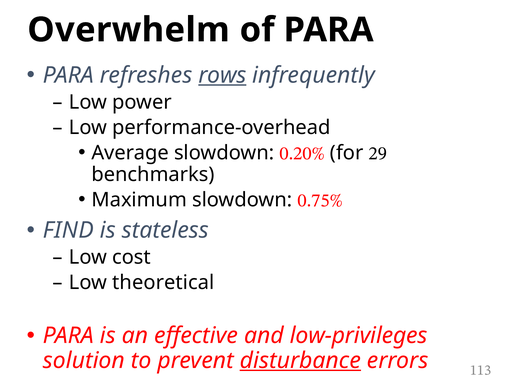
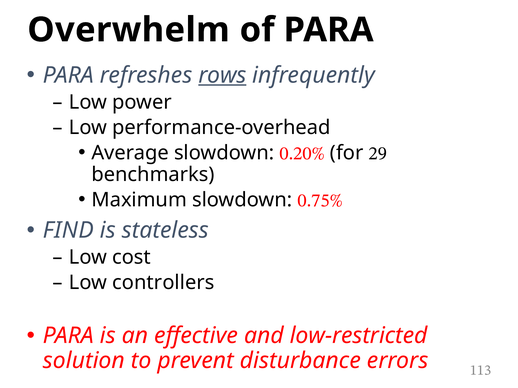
theoretical: theoretical -> controllers
low-privileges: low-privileges -> low-restricted
disturbance underline: present -> none
